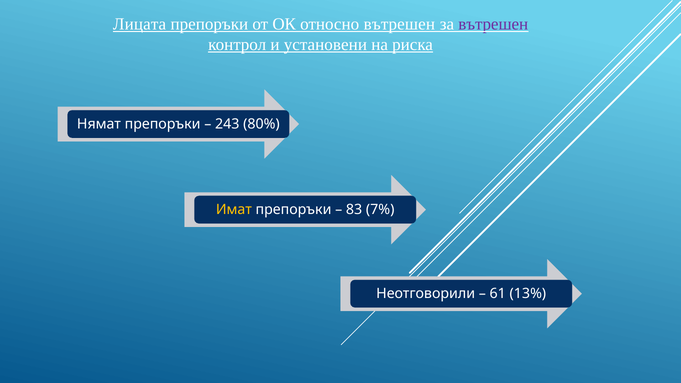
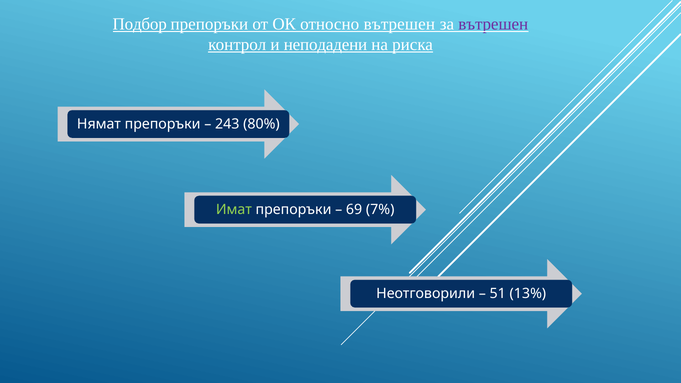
Лицата: Лицата -> Подбор
установени: установени -> неподадени
Имат colour: yellow -> light green
83: 83 -> 69
61: 61 -> 51
